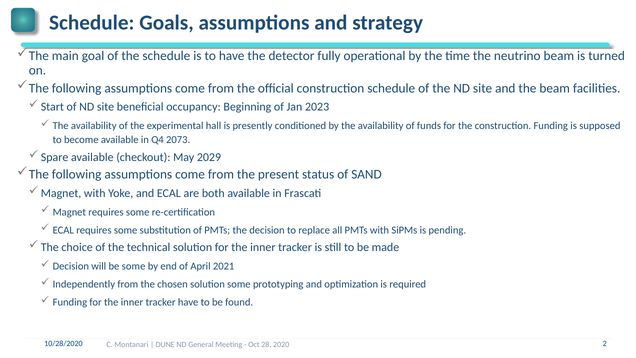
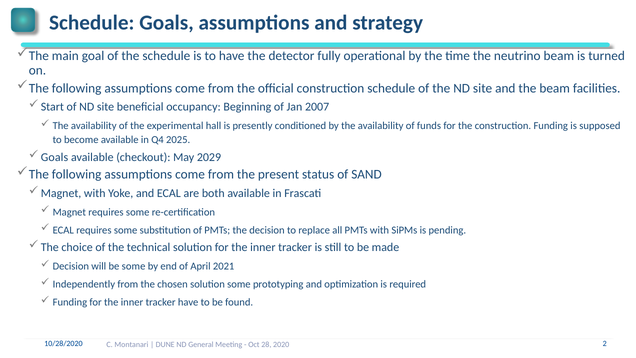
2023: 2023 -> 2007
2073: 2073 -> 2025
Spare at (55, 157): Spare -> Goals
